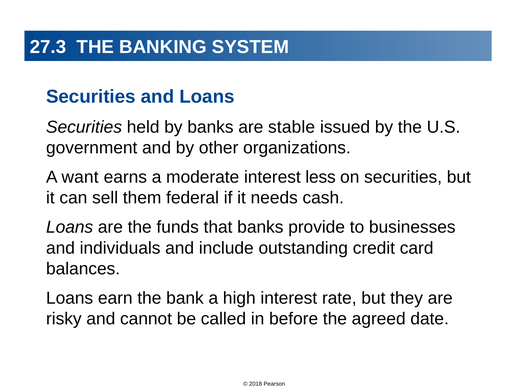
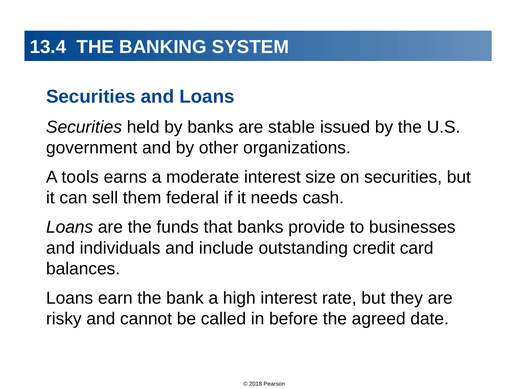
27.3: 27.3 -> 13.4
want: want -> tools
less: less -> size
